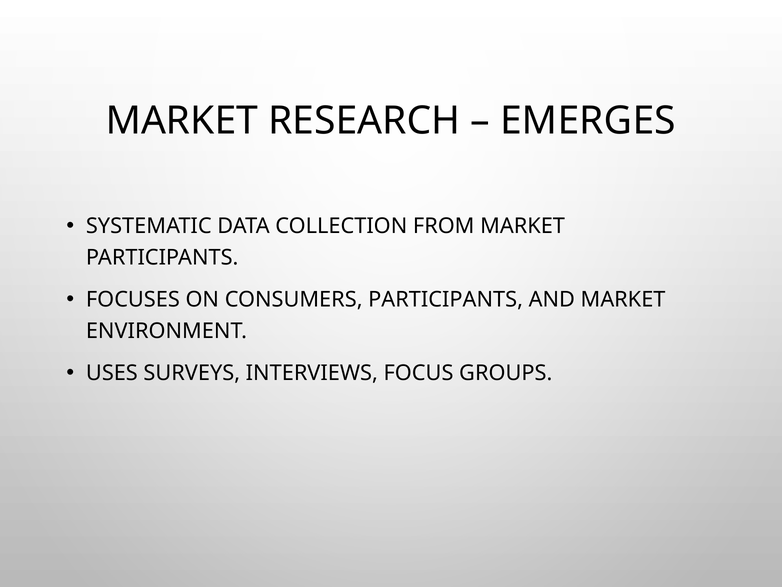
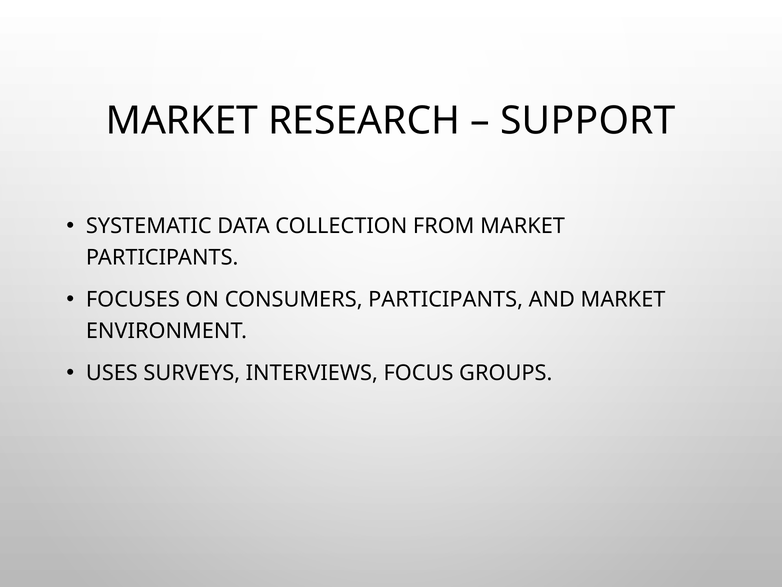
EMERGES: EMERGES -> SUPPORT
